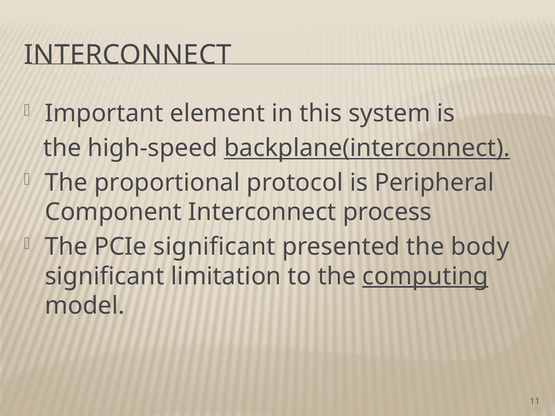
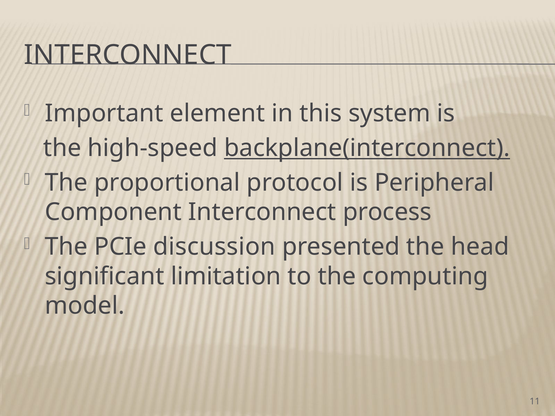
PCIe significant: significant -> discussion
body: body -> head
computing underline: present -> none
